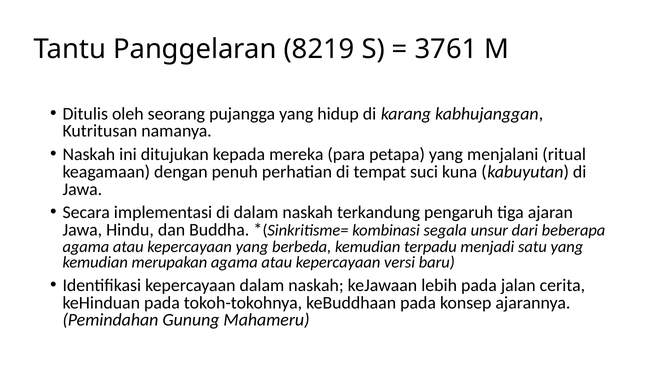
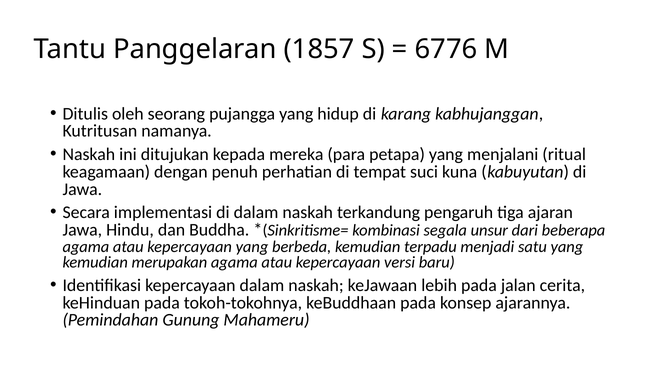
8219: 8219 -> 1857
3761: 3761 -> 6776
